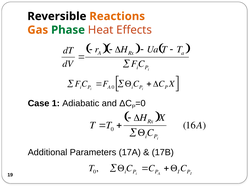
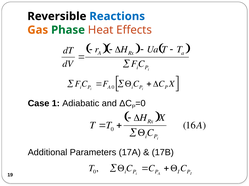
Reactions colour: orange -> blue
